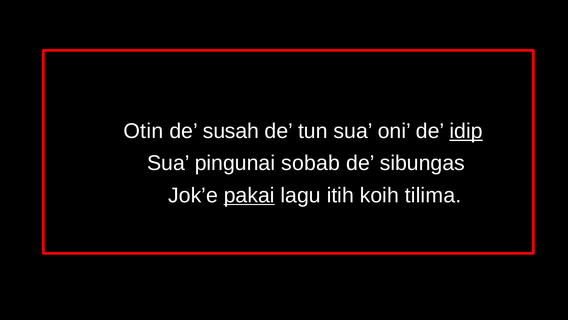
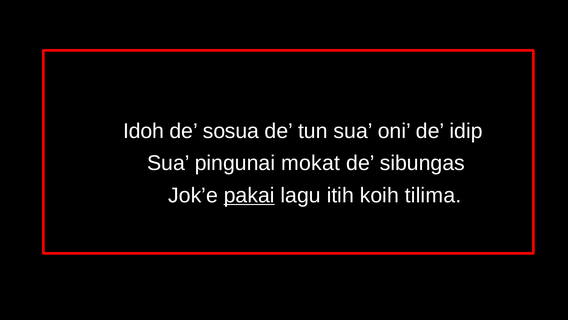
Otin: Otin -> Idoh
susah: susah -> sosua
idip underline: present -> none
sobab: sobab -> mokat
